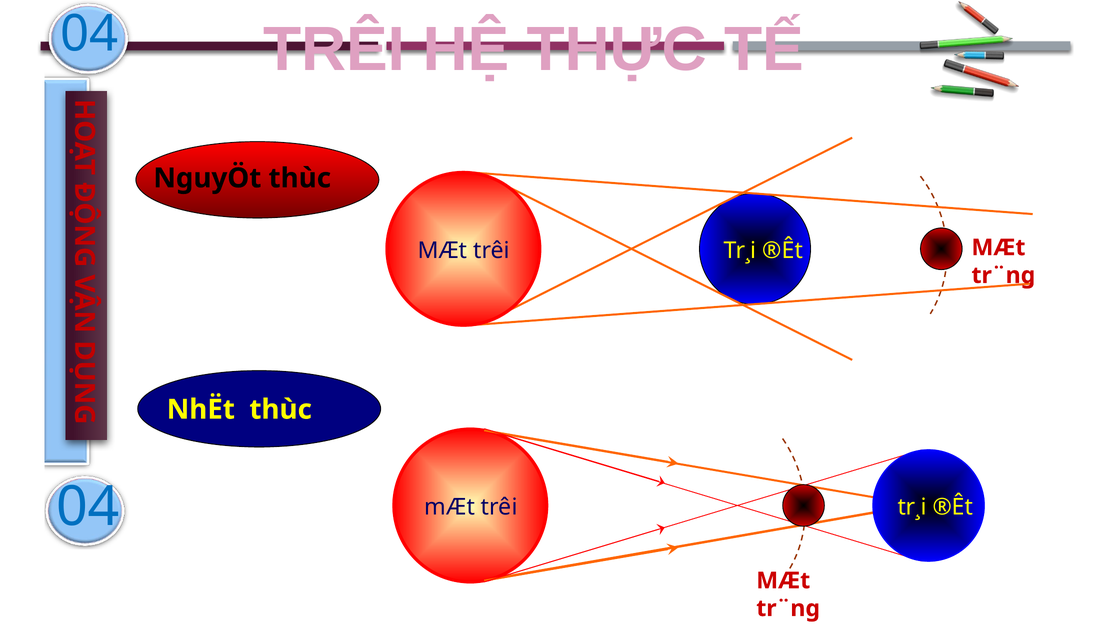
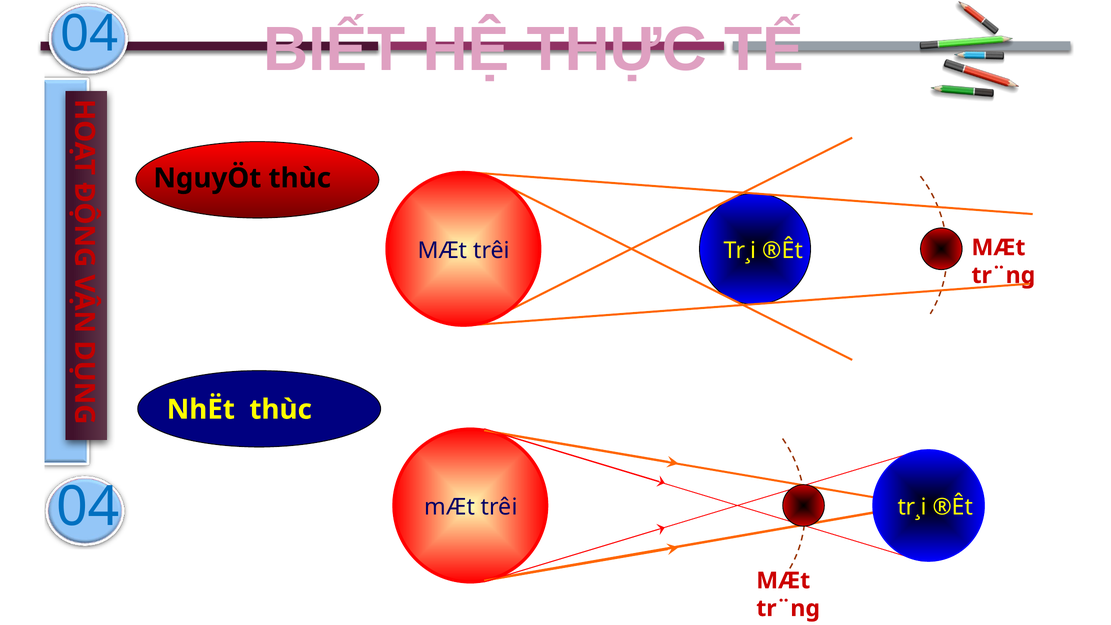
TRÊI at (334, 50): TRÊI -> BIẾT
